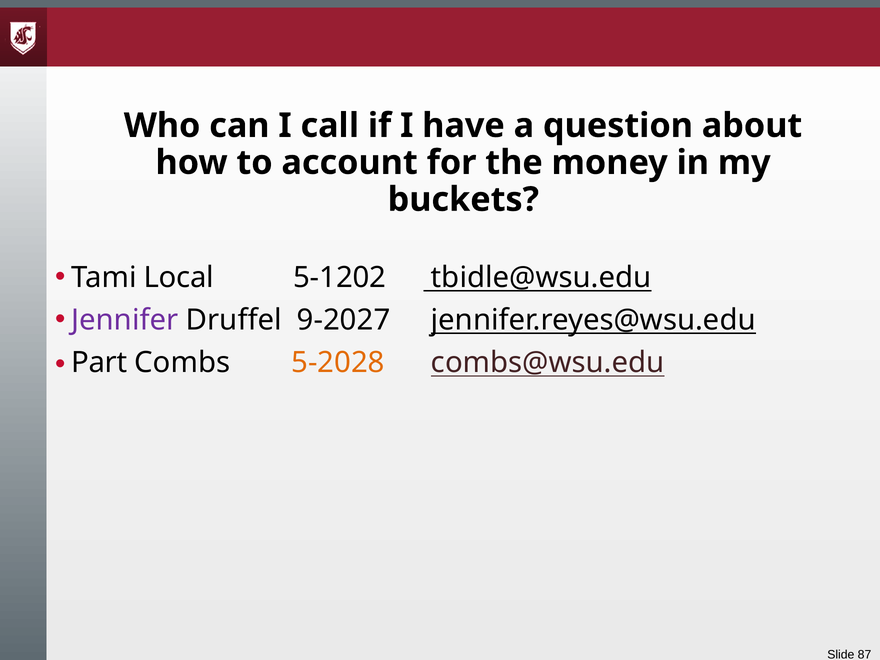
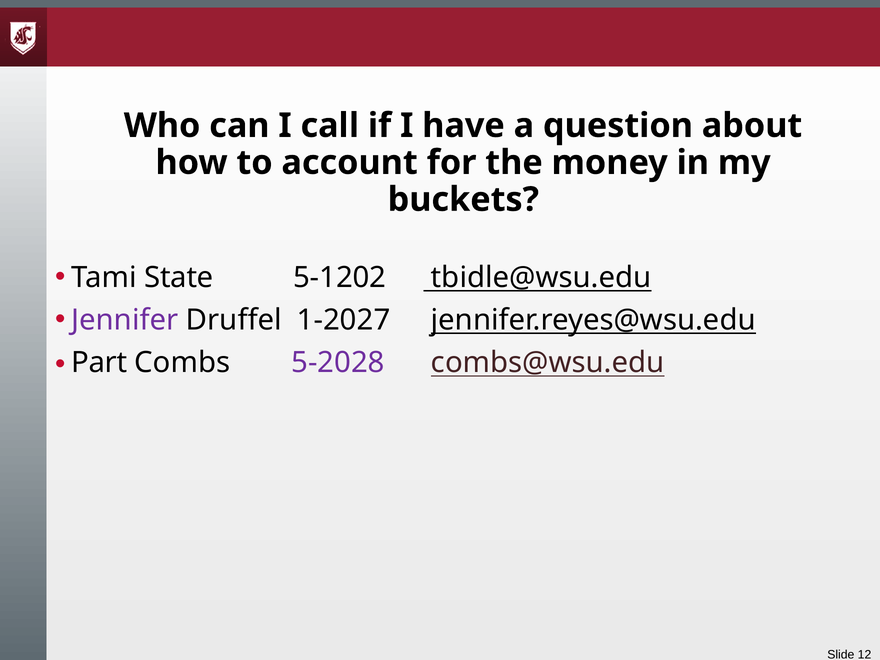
Local: Local -> State
9-2027: 9-2027 -> 1-2027
5-2028 colour: orange -> purple
87: 87 -> 12
